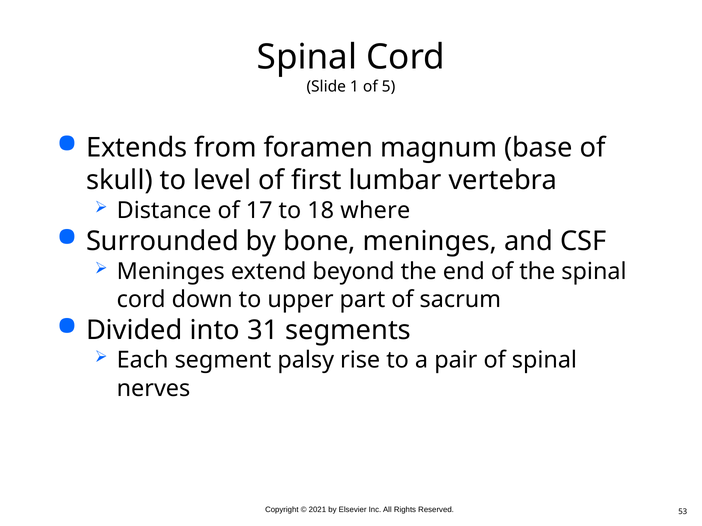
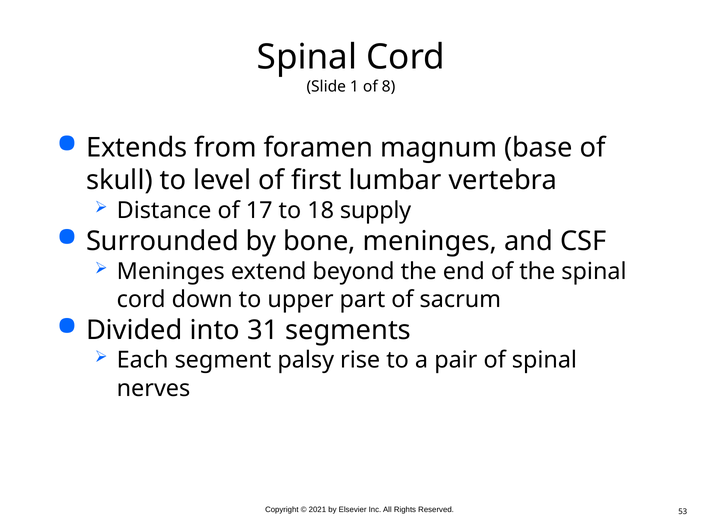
5: 5 -> 8
where: where -> supply
